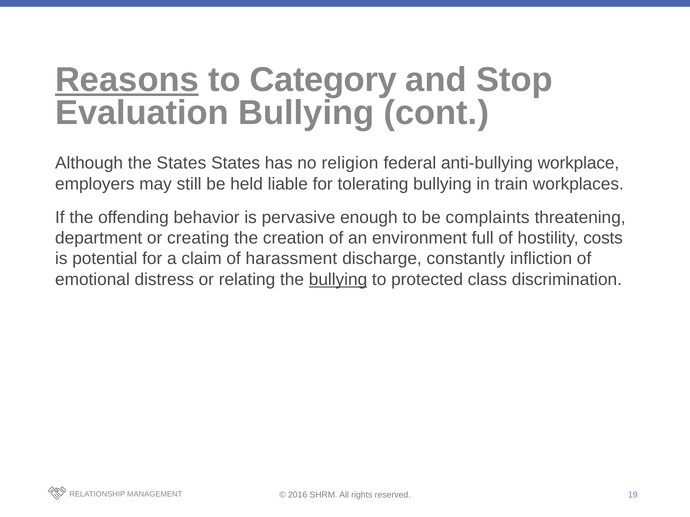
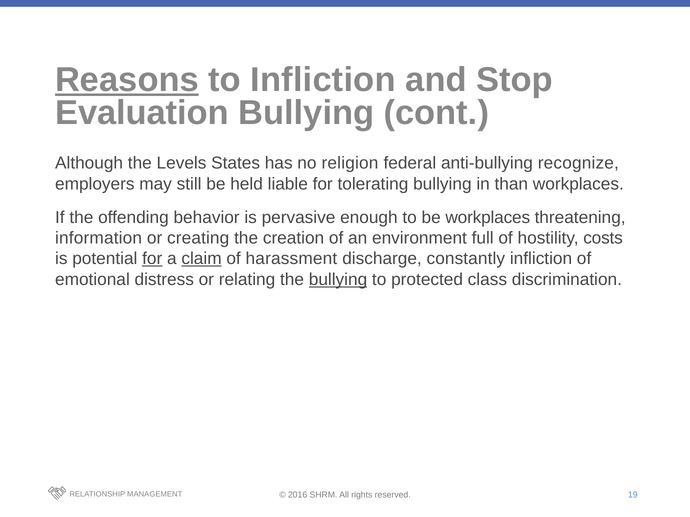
to Category: Category -> Infliction
the States: States -> Levels
workplace: workplace -> recognize
train: train -> than
be complaints: complaints -> workplaces
department: department -> information
for at (152, 259) underline: none -> present
claim underline: none -> present
